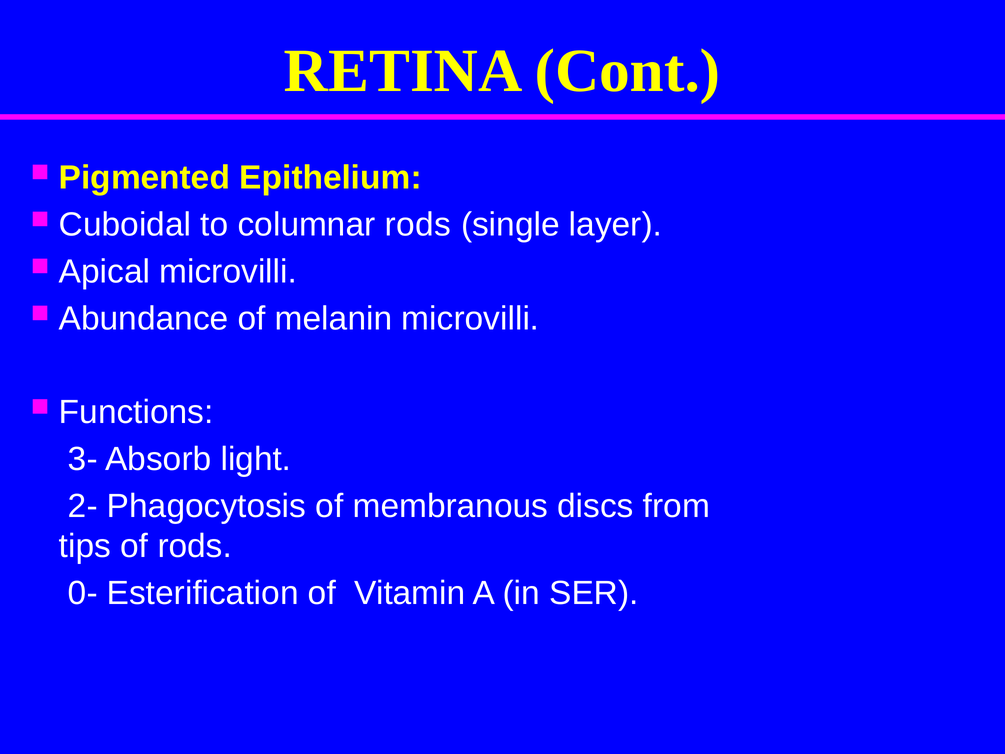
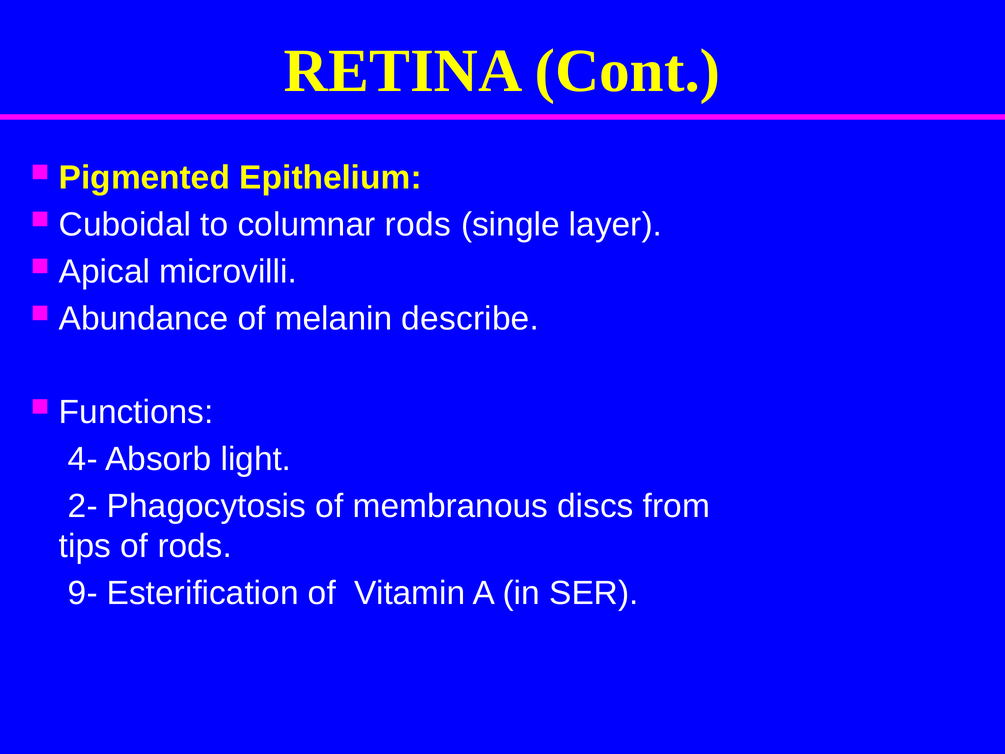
melanin microvilli: microvilli -> describe
3-: 3- -> 4-
0-: 0- -> 9-
